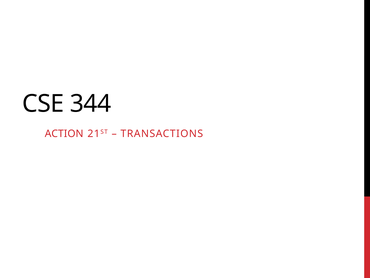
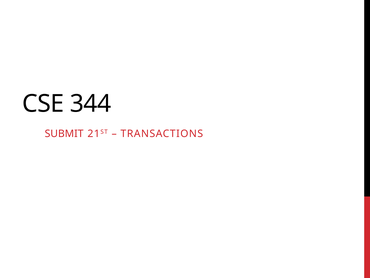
ACTION: ACTION -> SUBMIT
